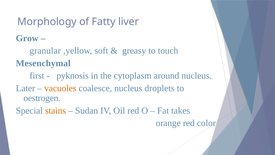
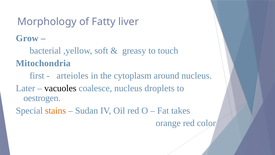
granular: granular -> bacterial
Mesenchymal: Mesenchymal -> Mitochondria
pyknosis: pyknosis -> arteioles
vacuoles colour: orange -> black
